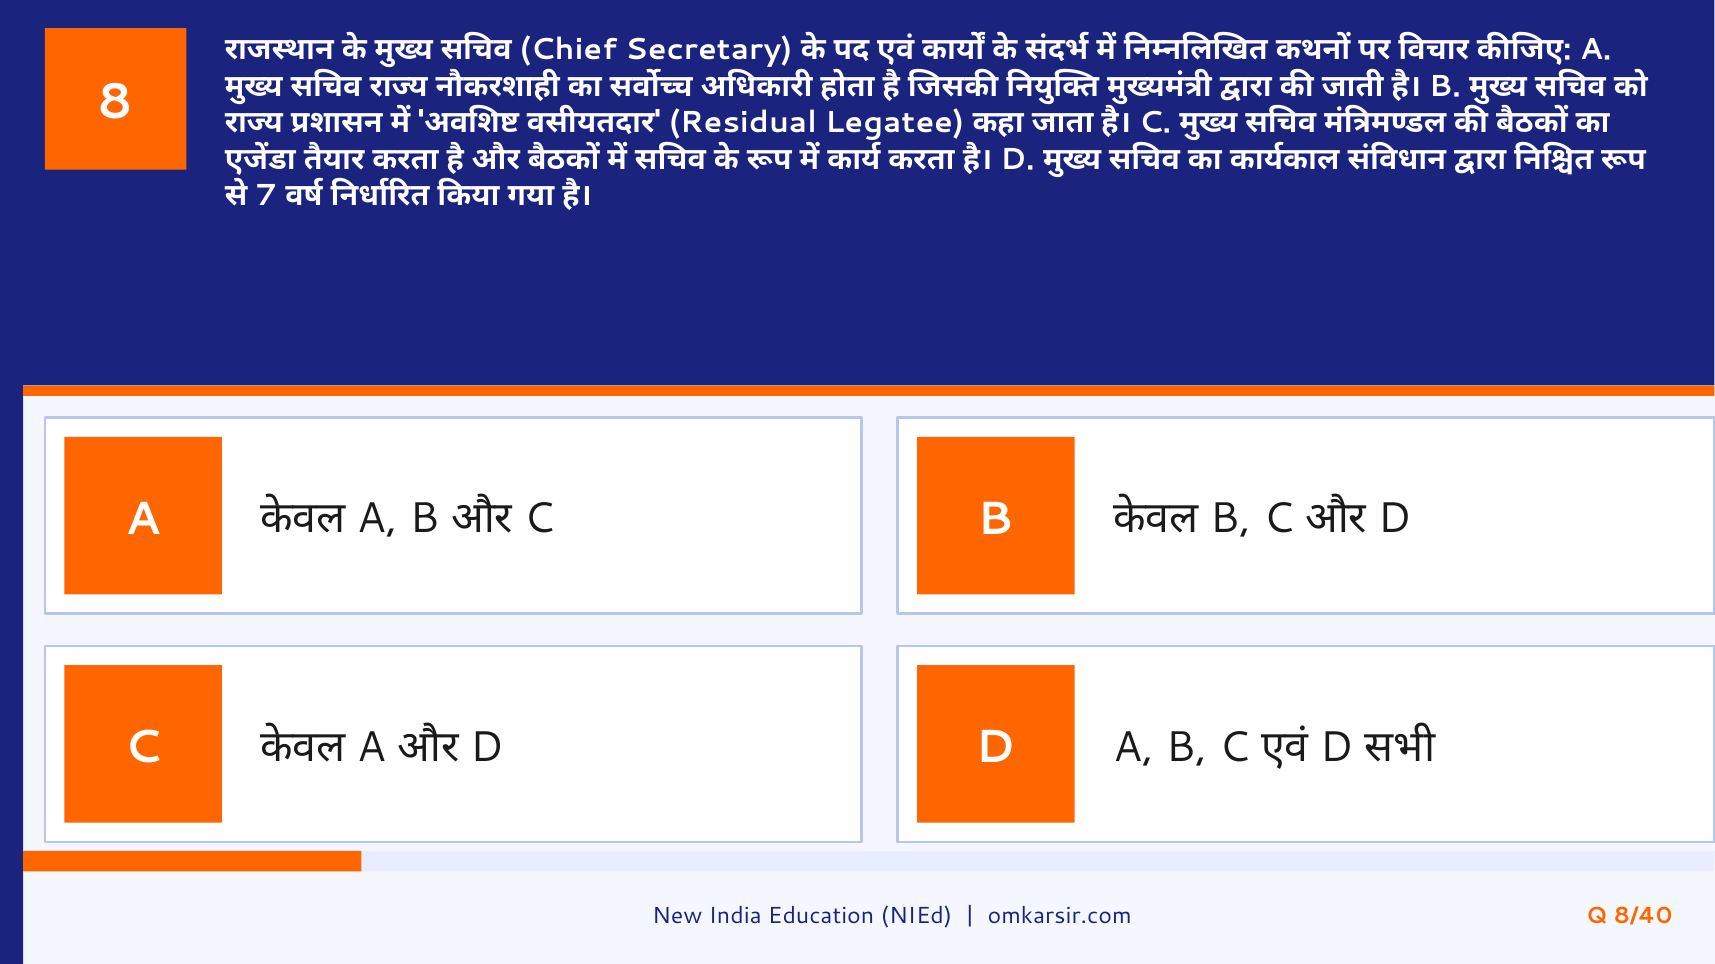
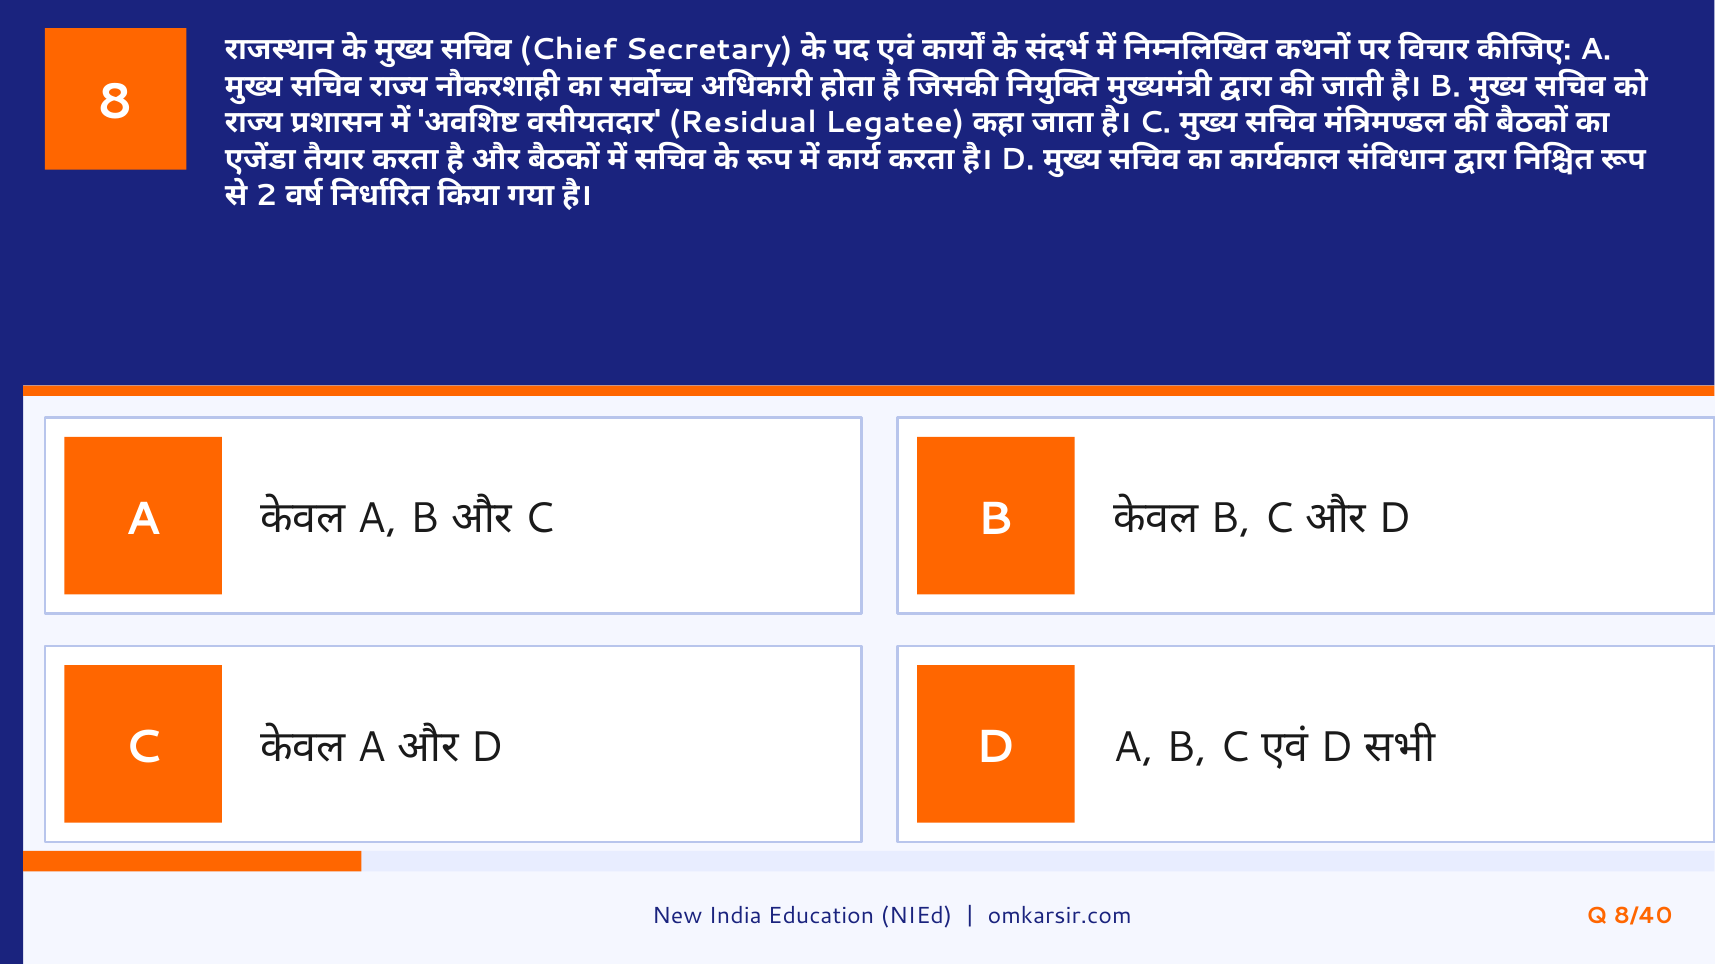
7: 7 -> 2
